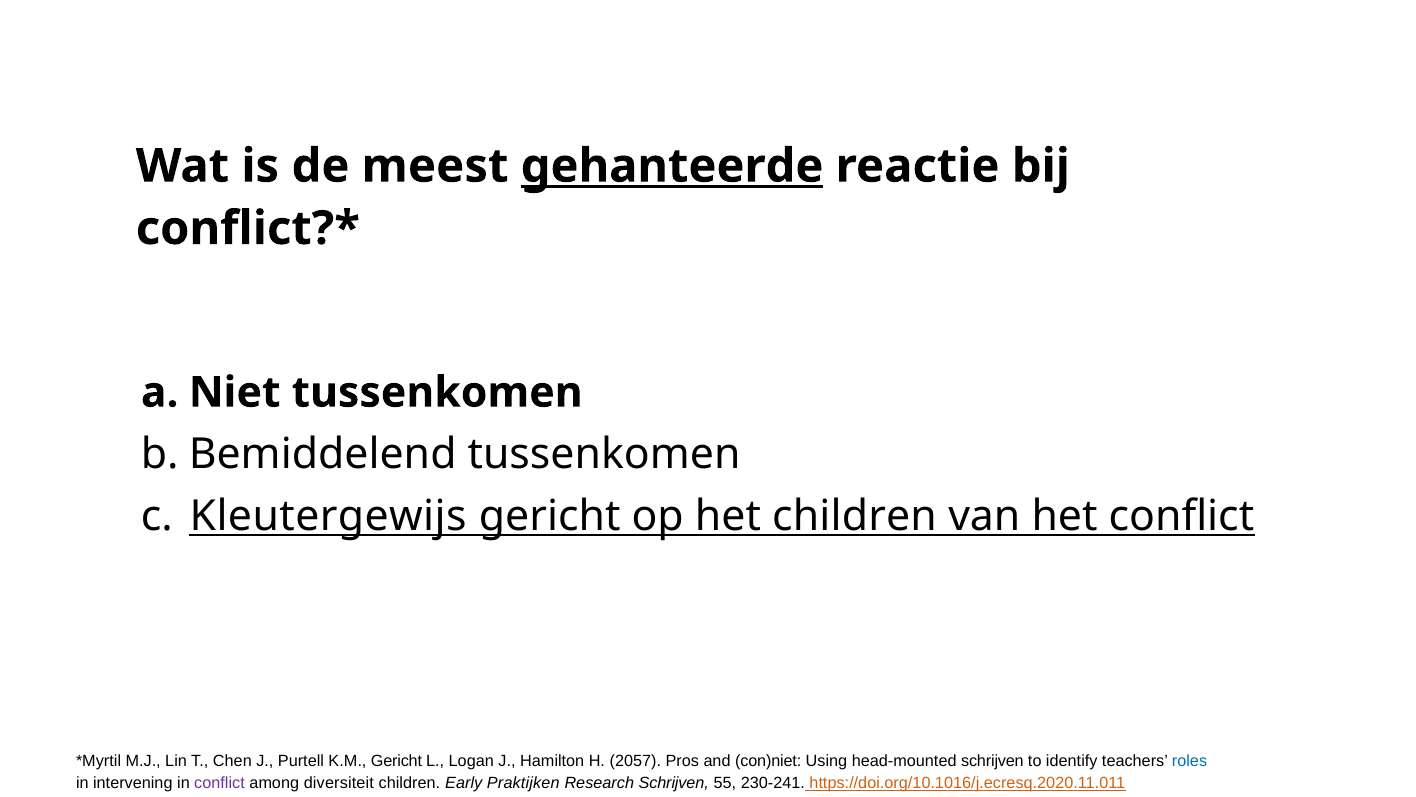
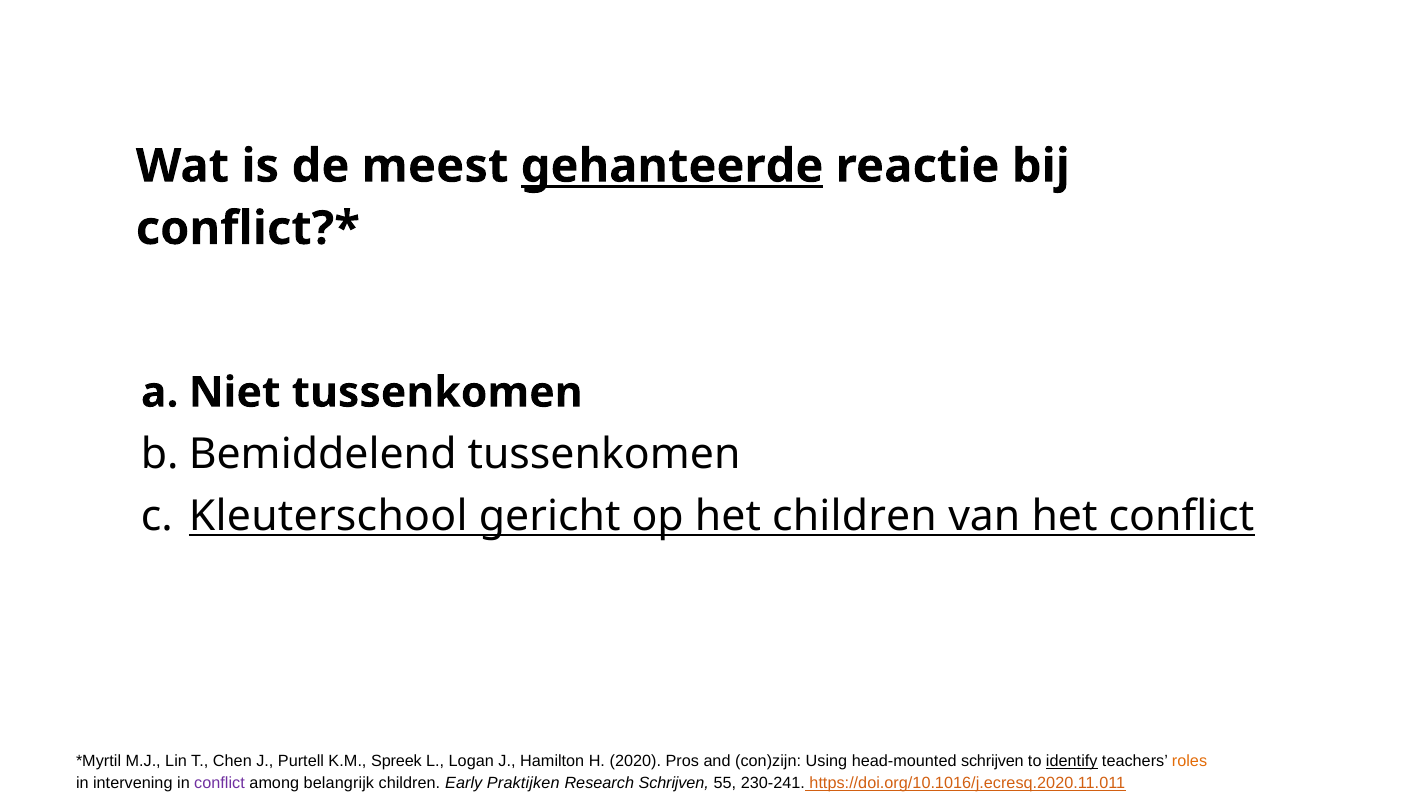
Kleutergewijs: Kleutergewijs -> Kleuterschool
K.M Gericht: Gericht -> Spreek
2057: 2057 -> 2020
con)niet: con)niet -> con)zijn
identify underline: none -> present
roles colour: blue -> orange
diversiteit: diversiteit -> belangrijk
